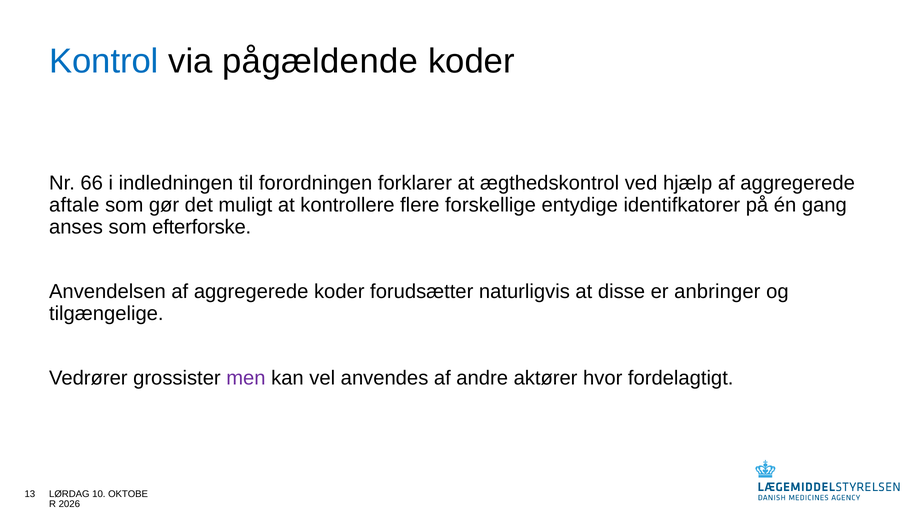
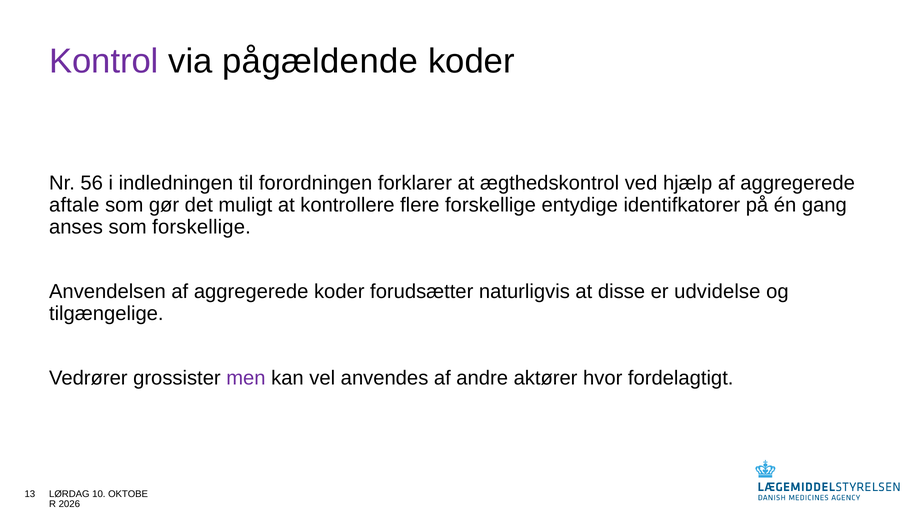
Kontrol colour: blue -> purple
66: 66 -> 56
som efterforske: efterforske -> forskellige
anbringer: anbringer -> udvidelse
